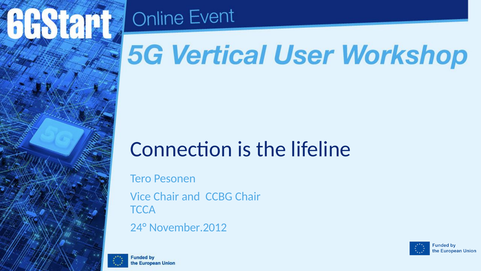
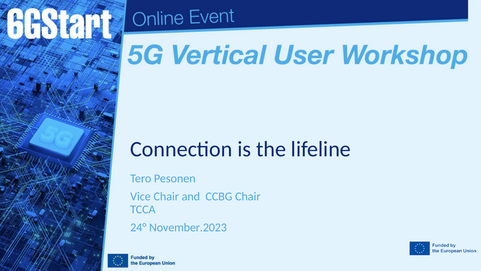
November.2012: November.2012 -> November.2023
